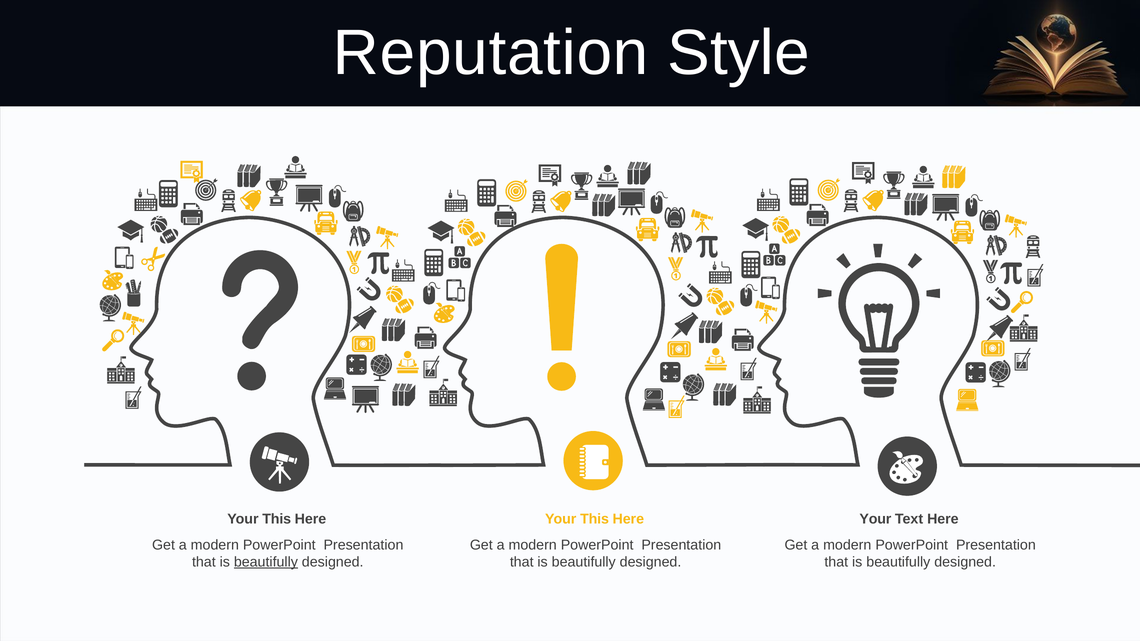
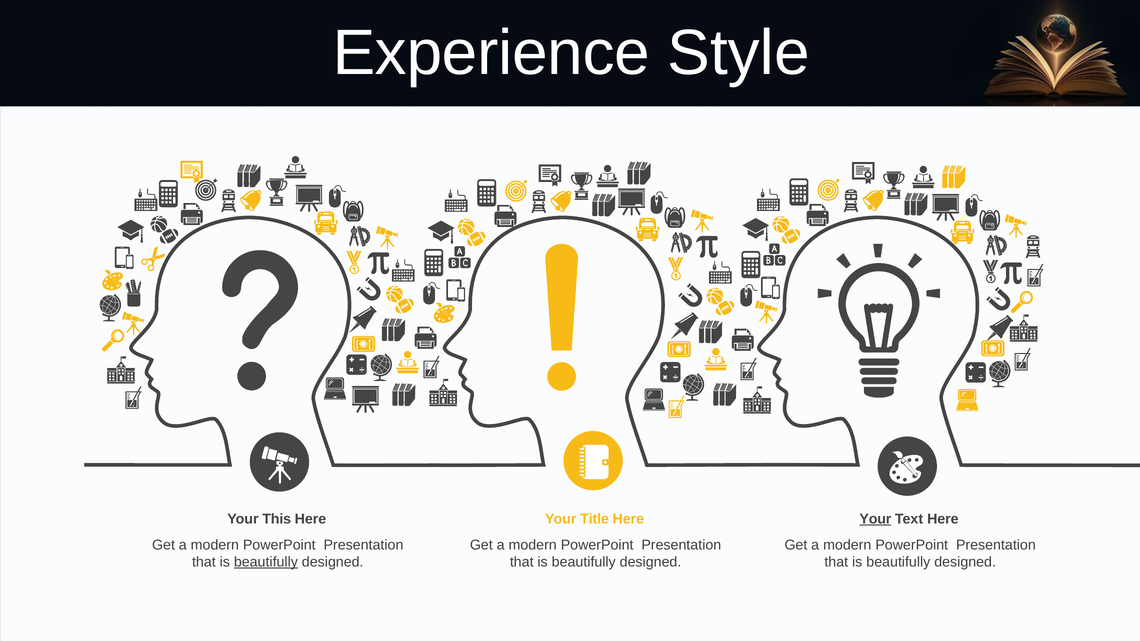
Reputation: Reputation -> Experience
This at (595, 519): This -> Title
Your at (875, 519) underline: none -> present
